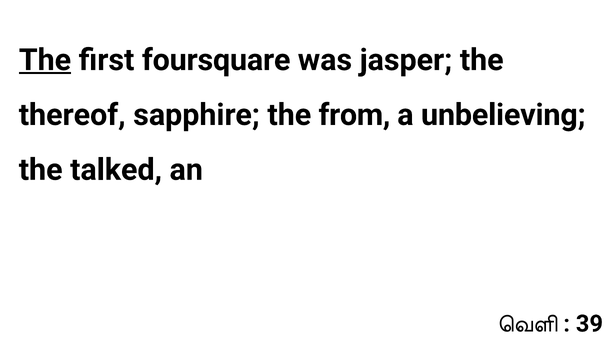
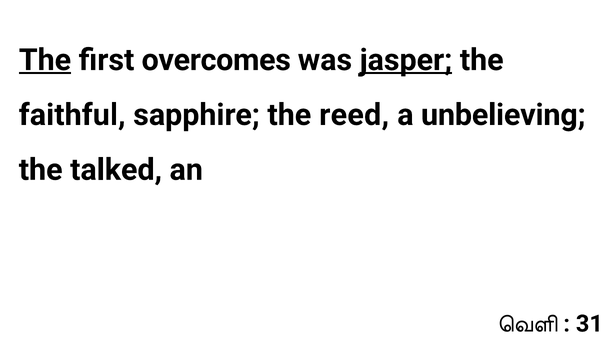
foursquare: foursquare -> overcomes
jasper underline: none -> present
thereof: thereof -> faithful
from: from -> reed
39: 39 -> 31
